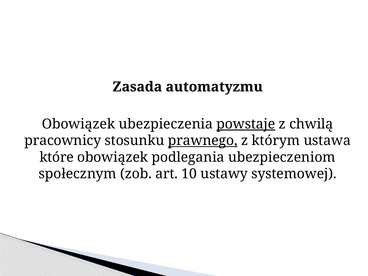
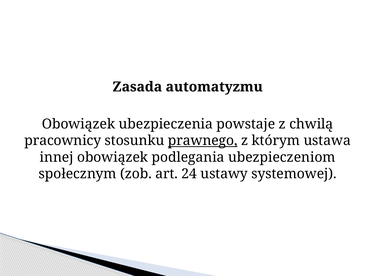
powstaje underline: present -> none
które: które -> innej
10: 10 -> 24
